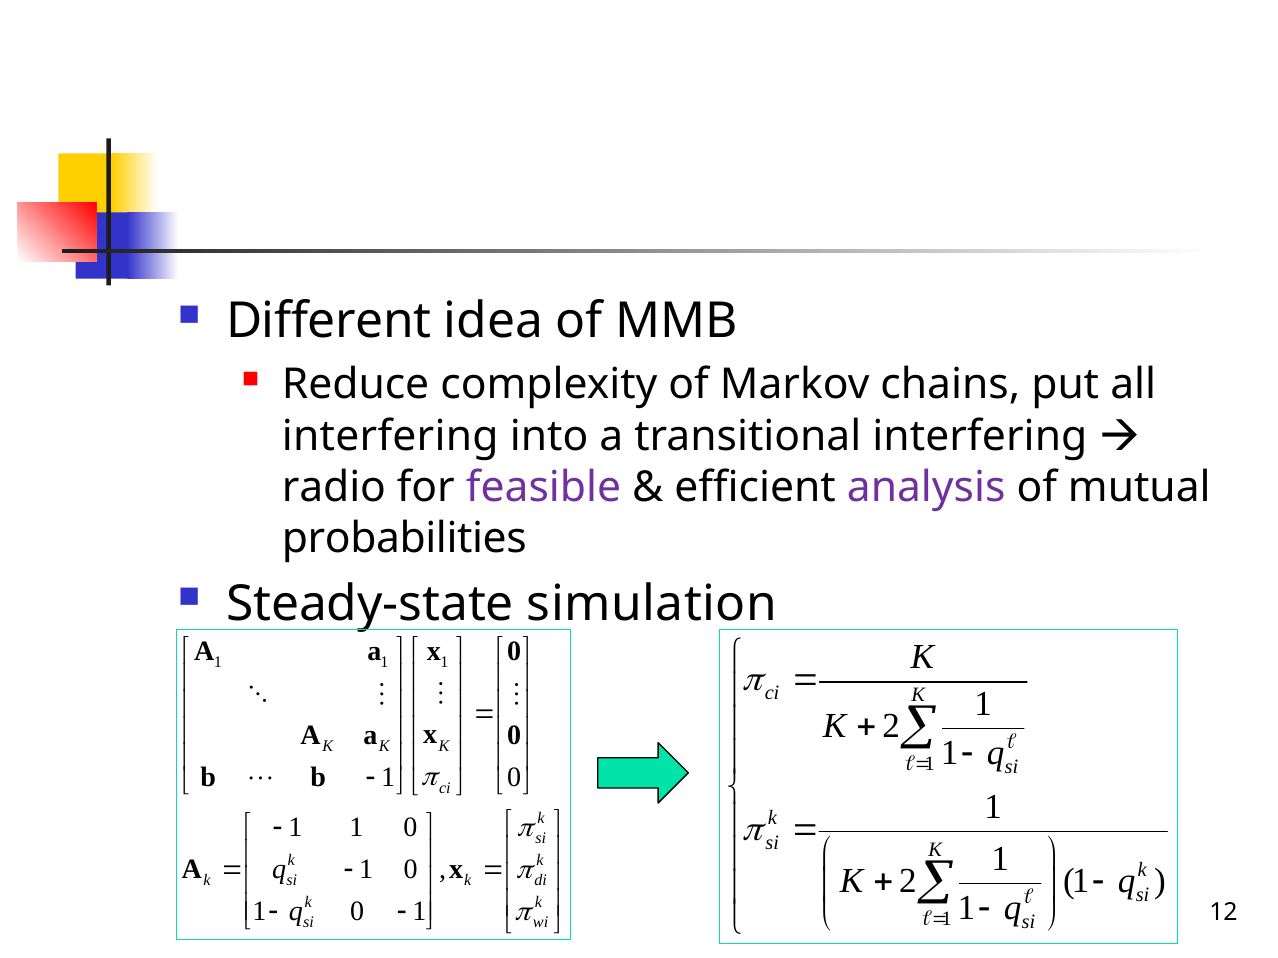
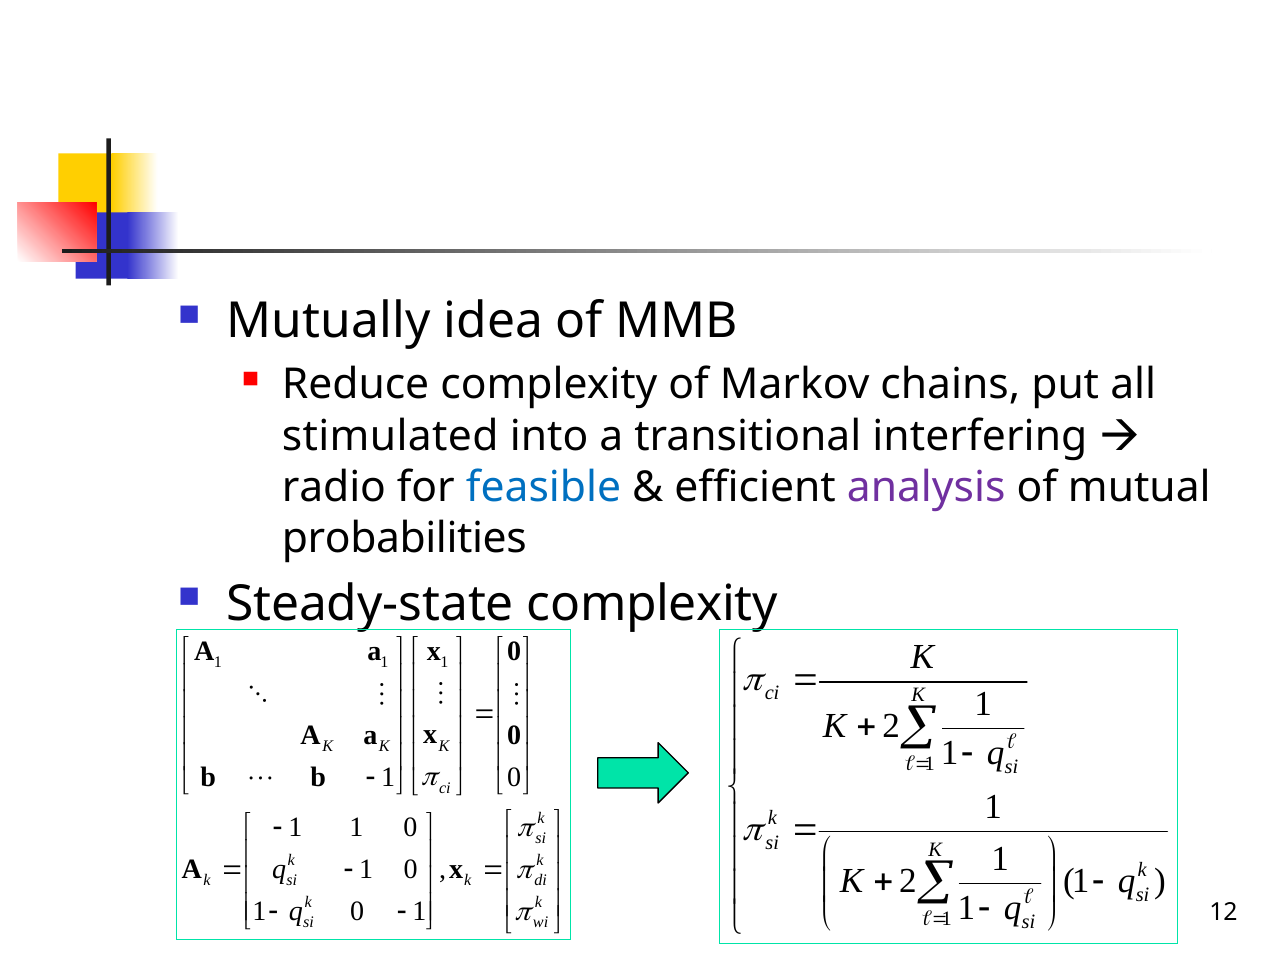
Different: Different -> Mutually
interfering at (390, 436): interfering -> stimulated
feasible colour: purple -> blue
Steady-state simulation: simulation -> complexity
